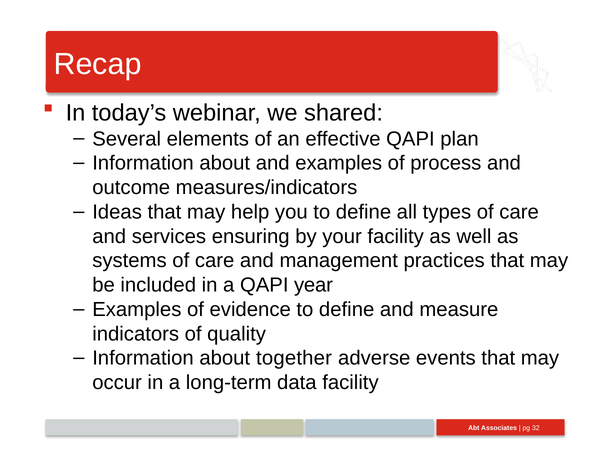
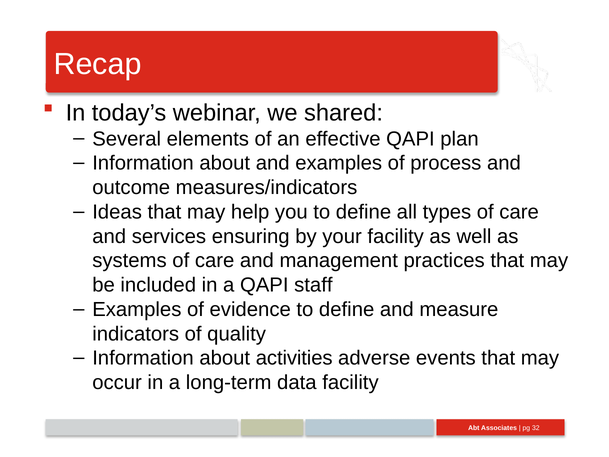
year: year -> staff
together: together -> activities
